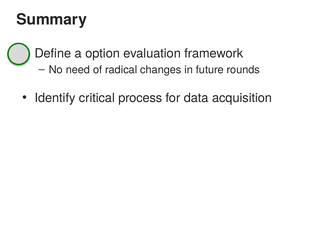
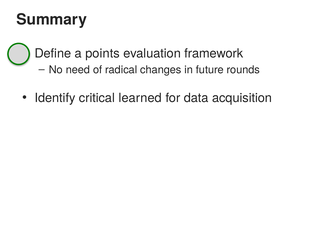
option: option -> points
process: process -> learned
